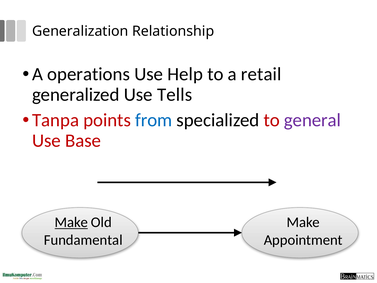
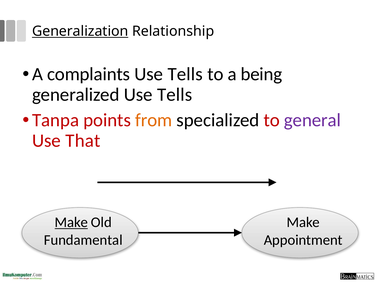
Generalization underline: none -> present
operations: operations -> complaints
Help at (185, 74): Help -> Tells
retail: retail -> being
from colour: blue -> orange
Base: Base -> That
